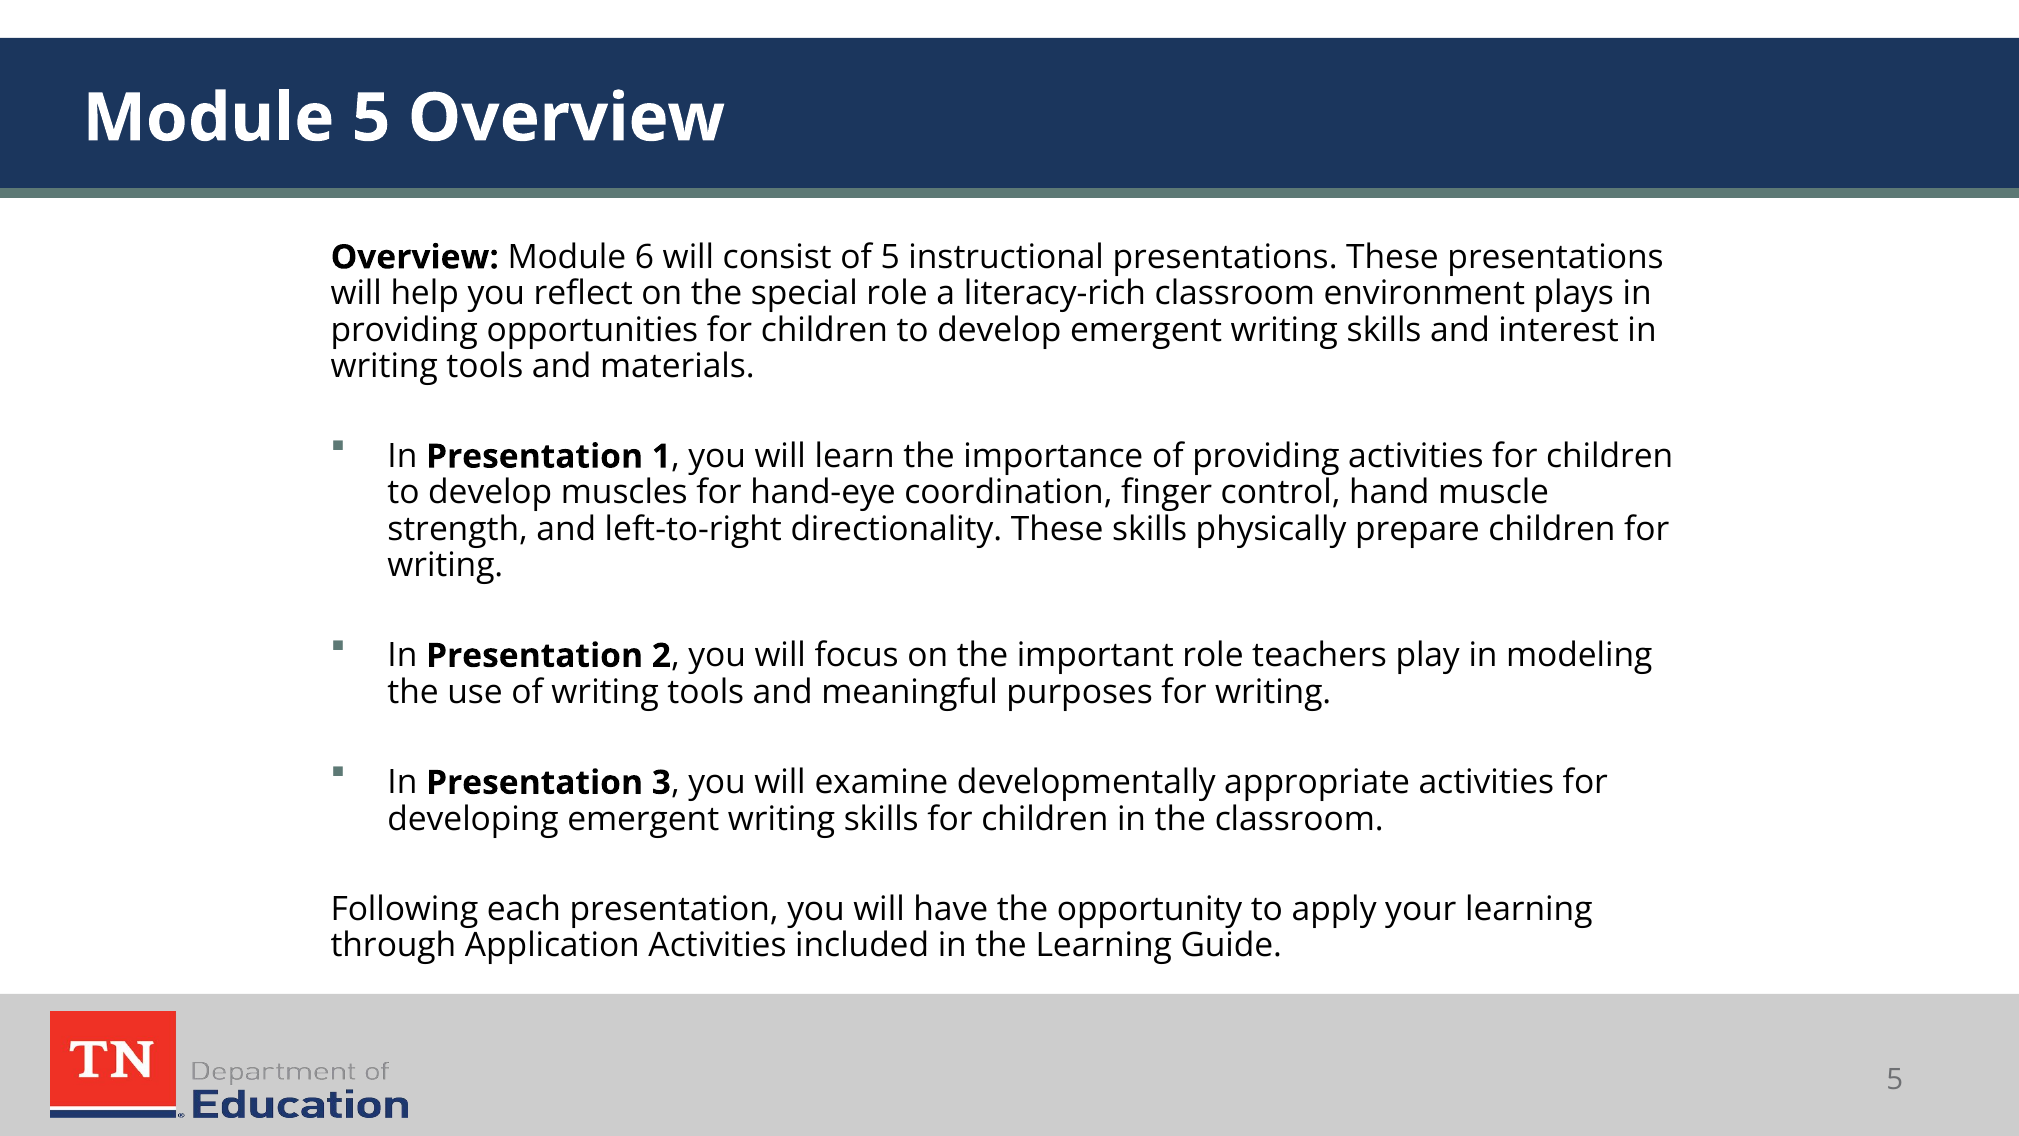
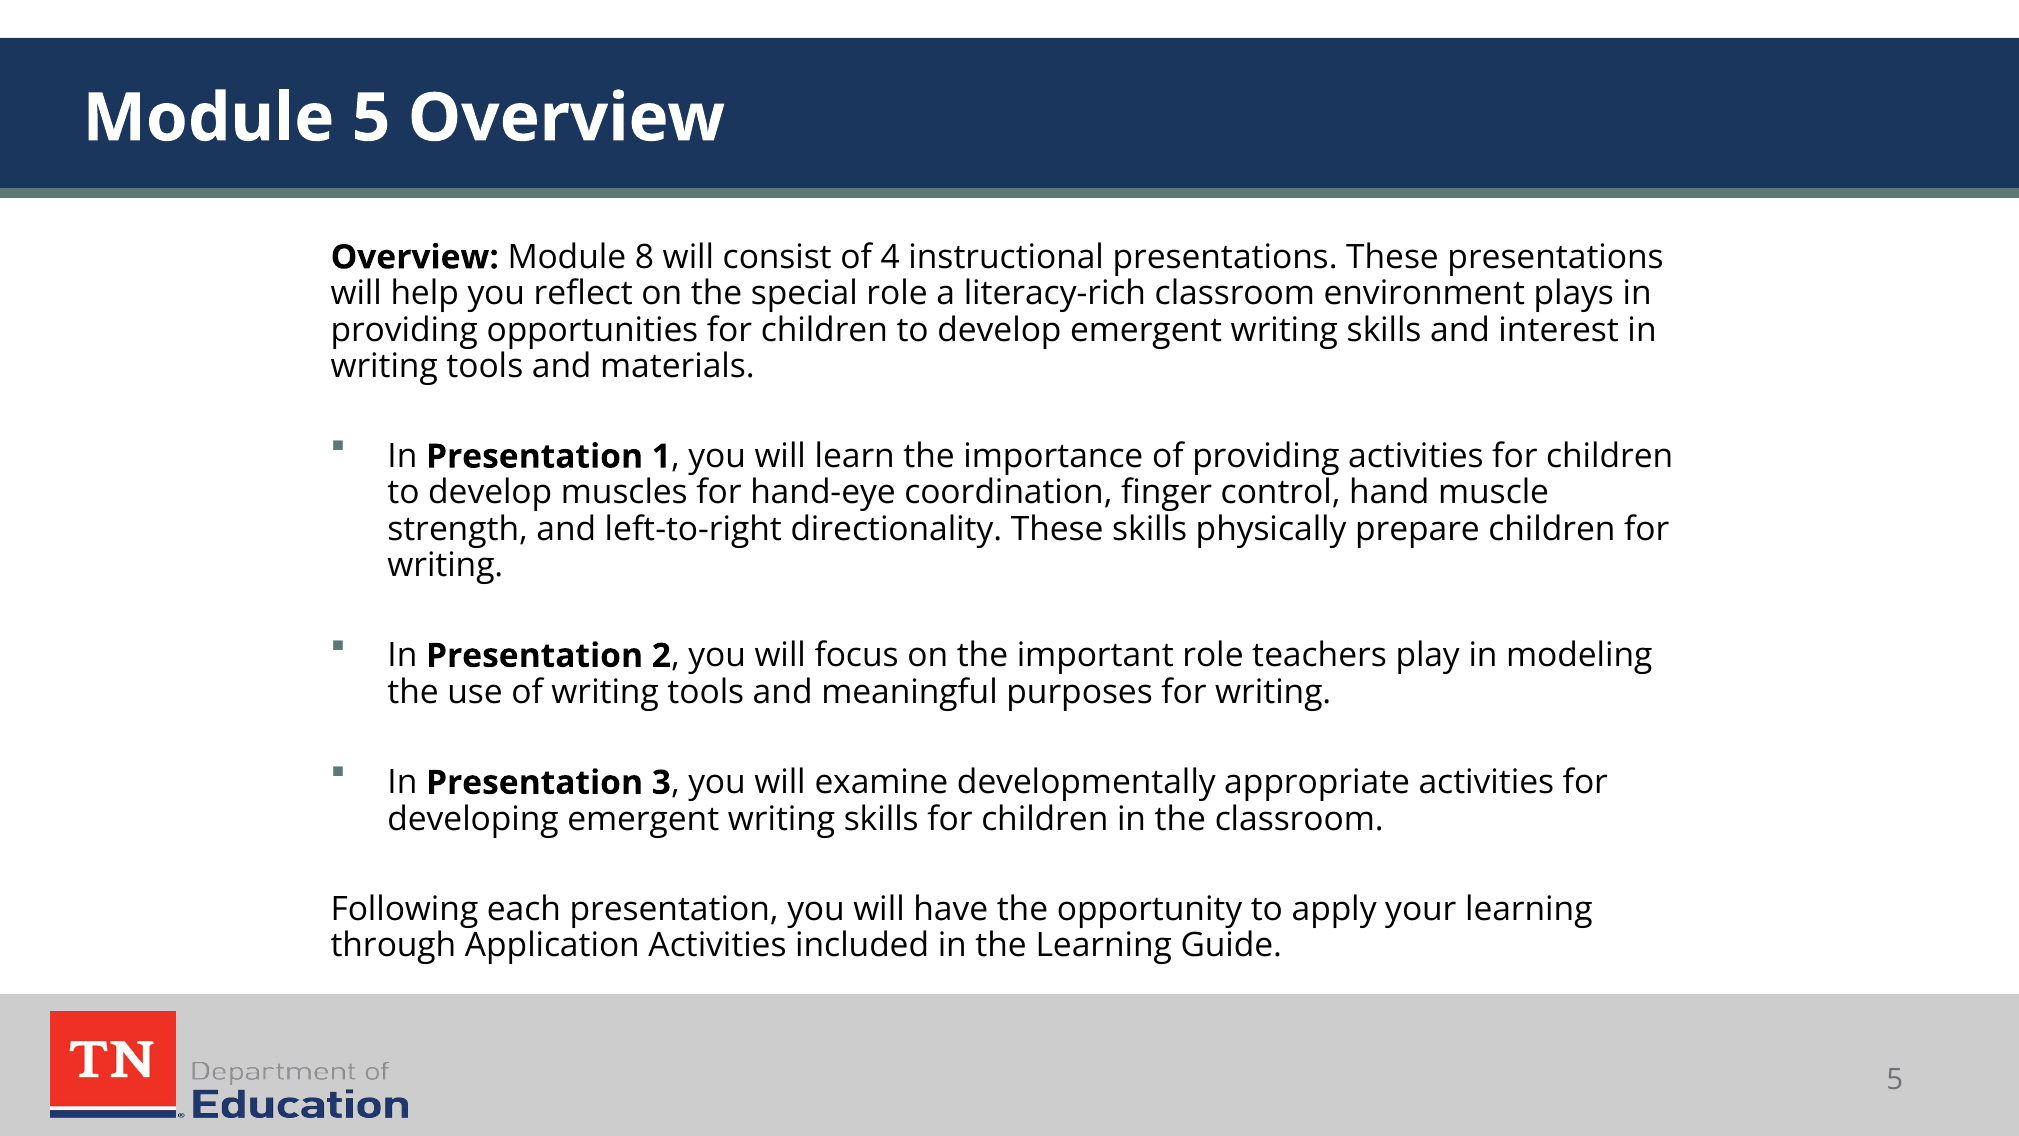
6: 6 -> 8
of 5: 5 -> 4
